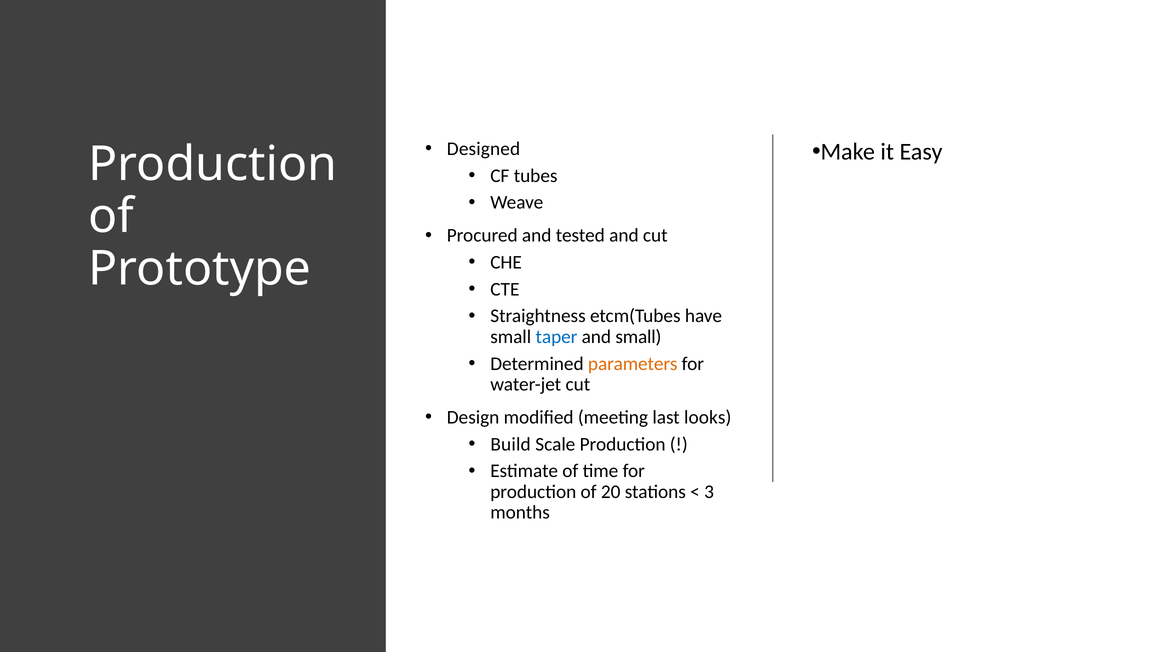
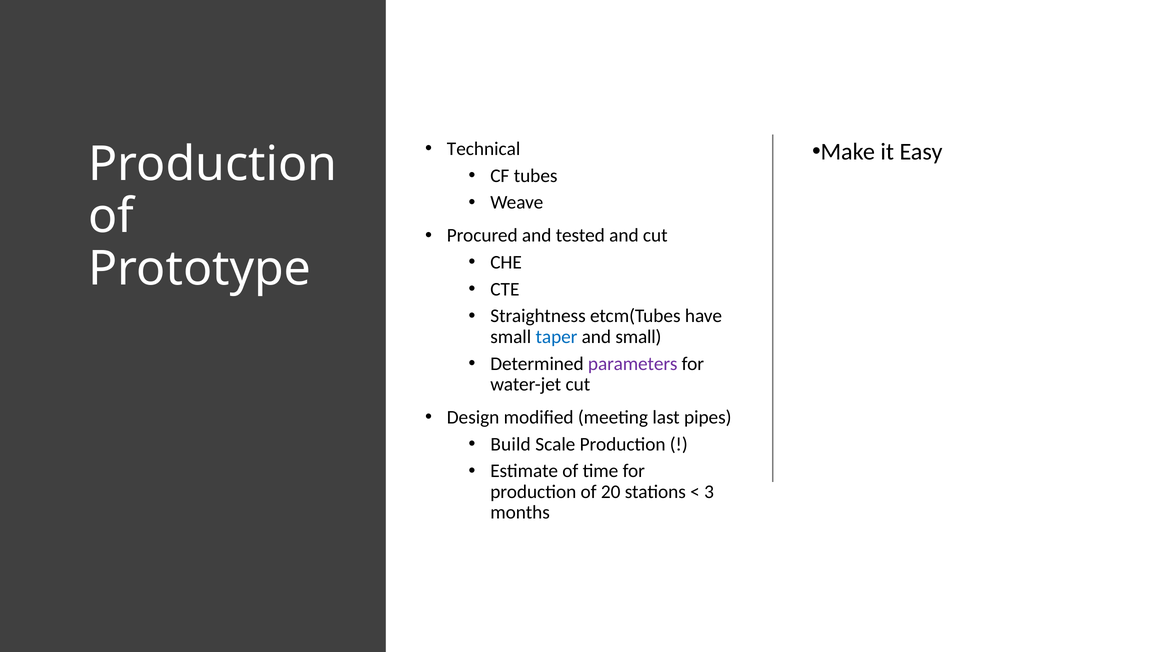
Designed: Designed -> Technical
parameters colour: orange -> purple
looks: looks -> pipes
